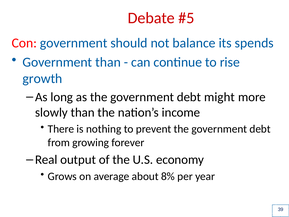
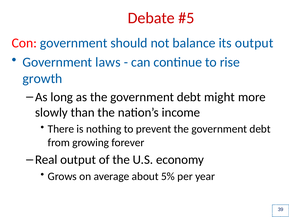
its spends: spends -> output
Government than: than -> laws
8%: 8% -> 5%
